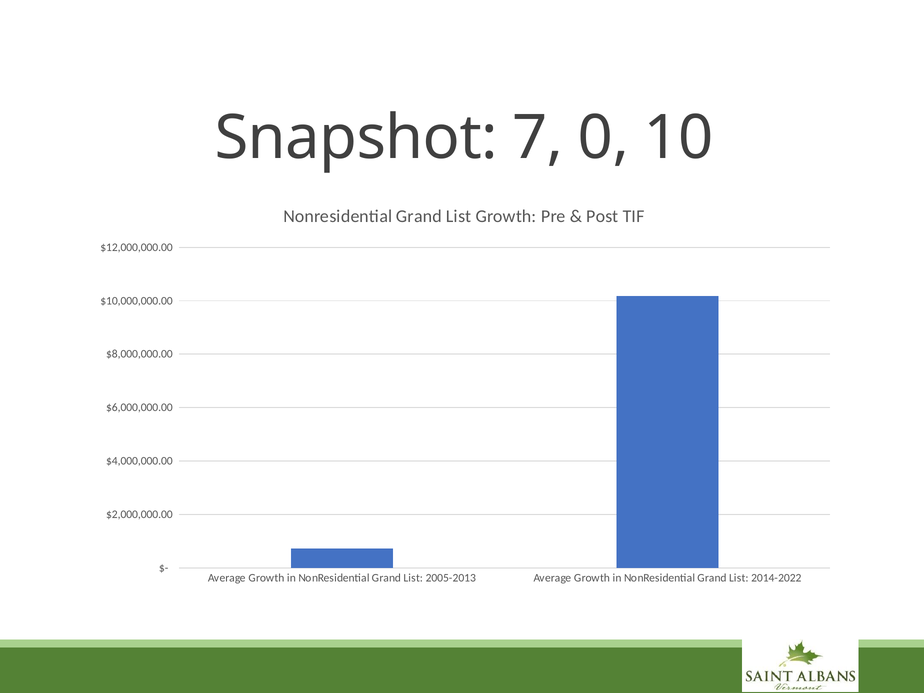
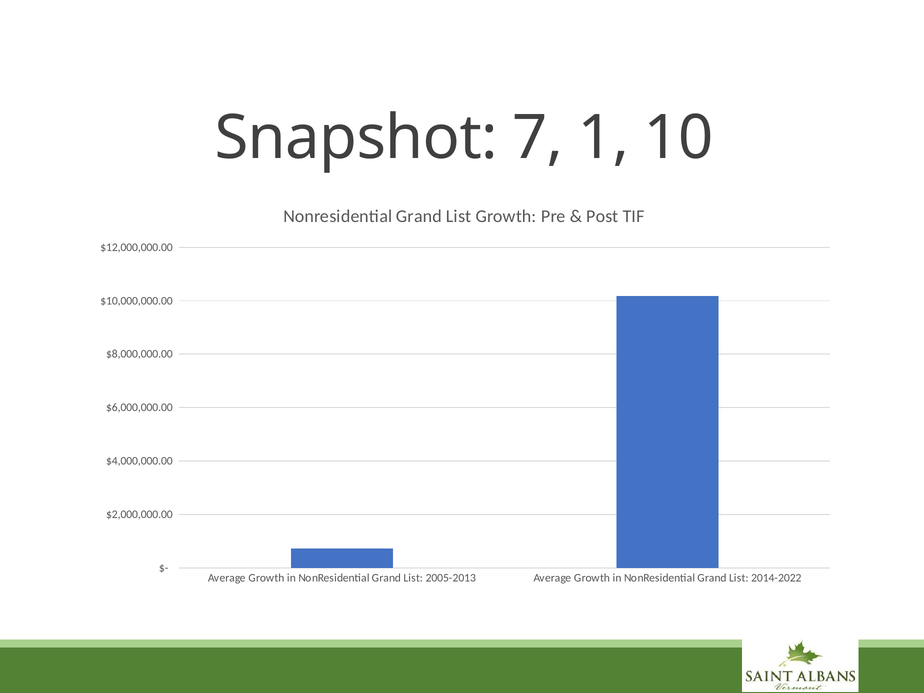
0: 0 -> 1
